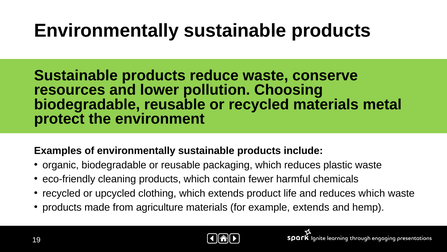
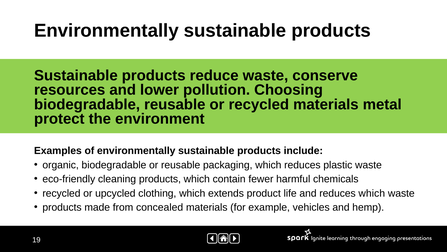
agriculture: agriculture -> concealed
example extends: extends -> vehicles
